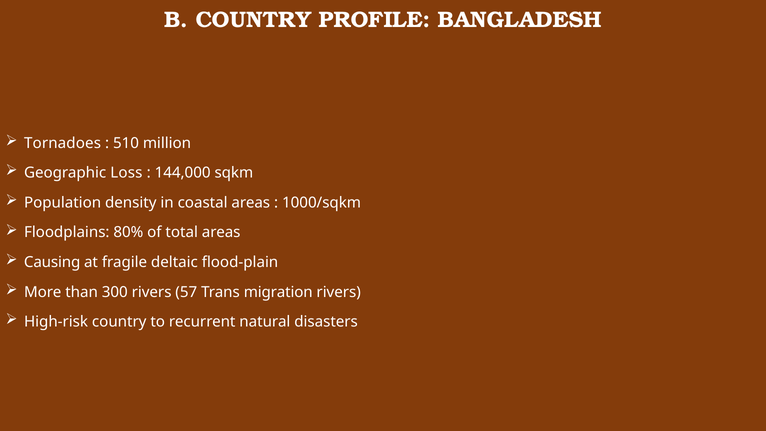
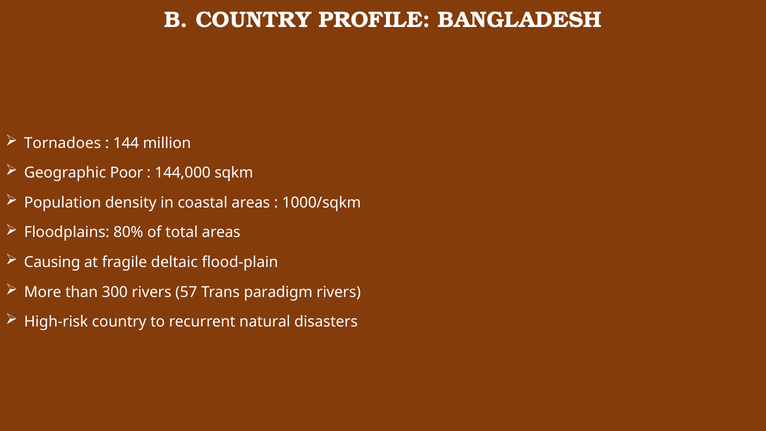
510: 510 -> 144
Loss: Loss -> Poor
migration: migration -> paradigm
